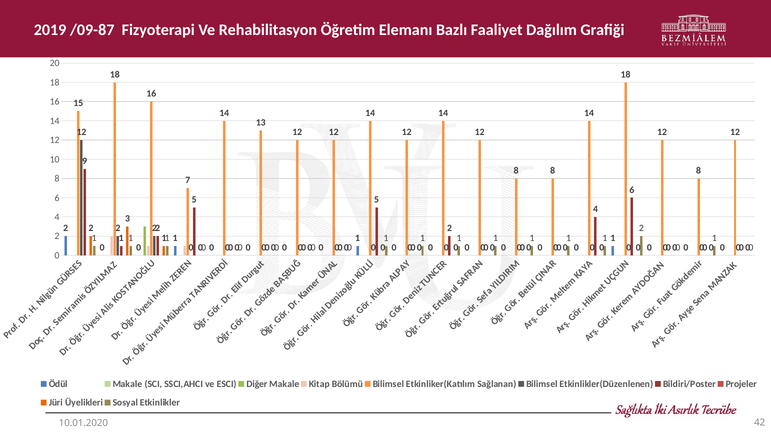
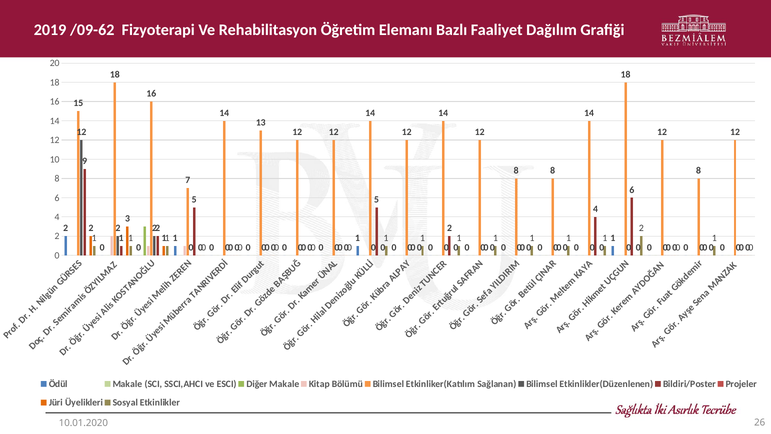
/09-87: /09-87 -> /09-62
42: 42 -> 26
